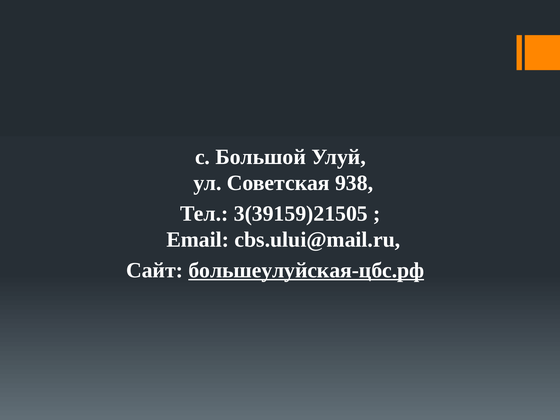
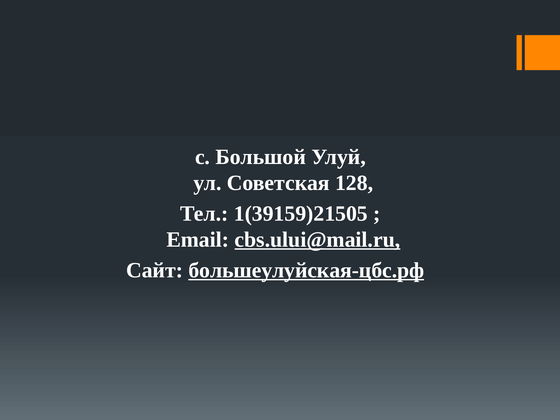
938: 938 -> 128
3(39159)21505: 3(39159)21505 -> 1(39159)21505
cbs.ului@mail.ru underline: none -> present
